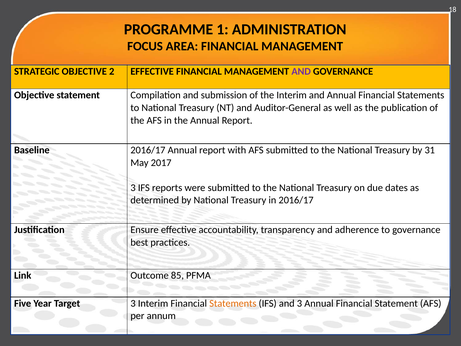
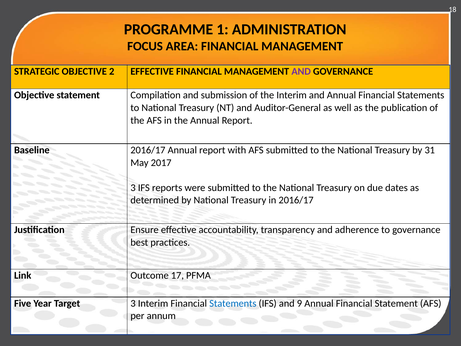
85: 85 -> 17
Statements at (233, 303) colour: orange -> blue
and 3: 3 -> 9
